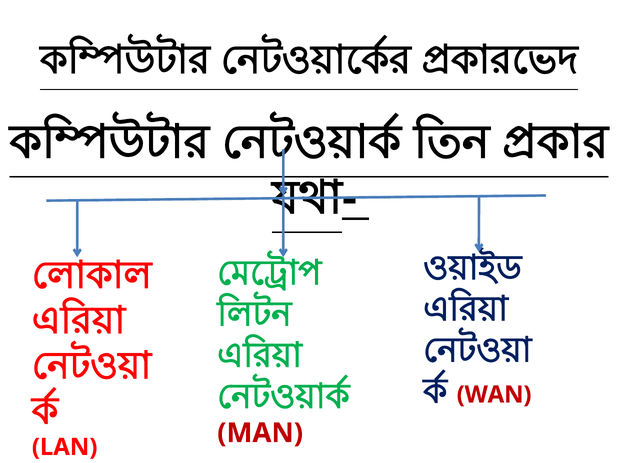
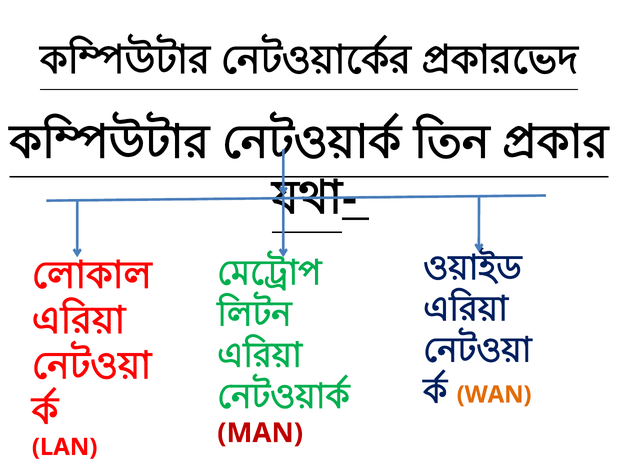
WAN colour: red -> orange
